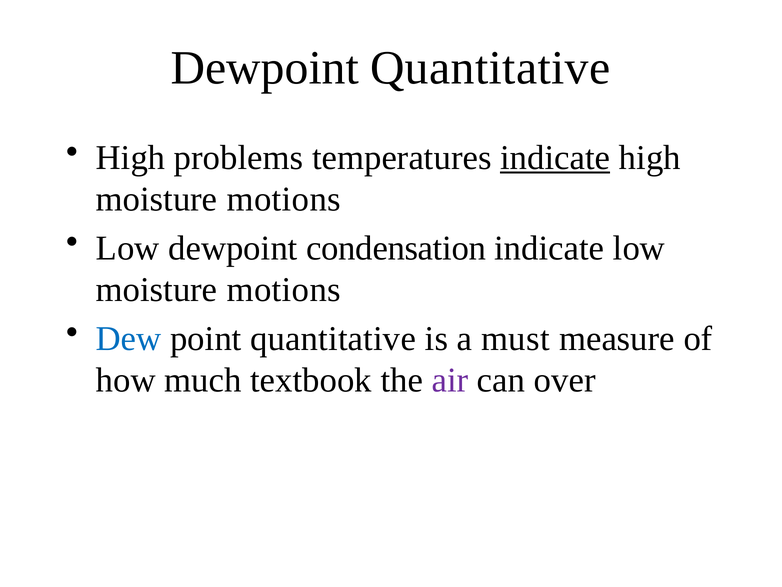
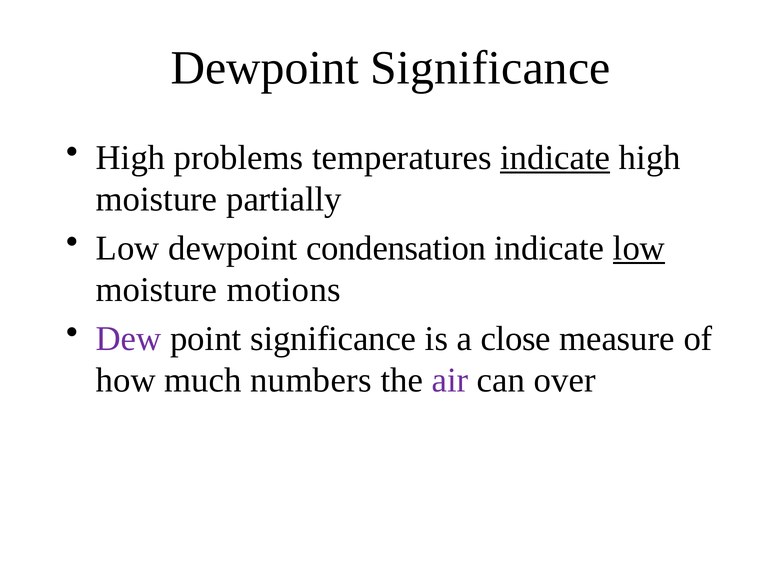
Dewpoint Quantitative: Quantitative -> Significance
motions at (284, 199): motions -> partially
low at (639, 248) underline: none -> present
Dew colour: blue -> purple
point quantitative: quantitative -> significance
must: must -> close
textbook: textbook -> numbers
